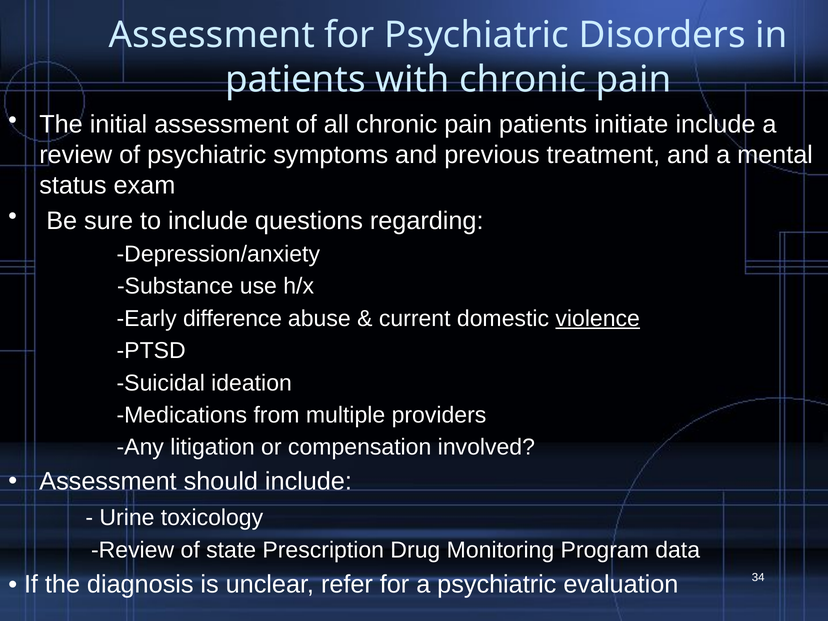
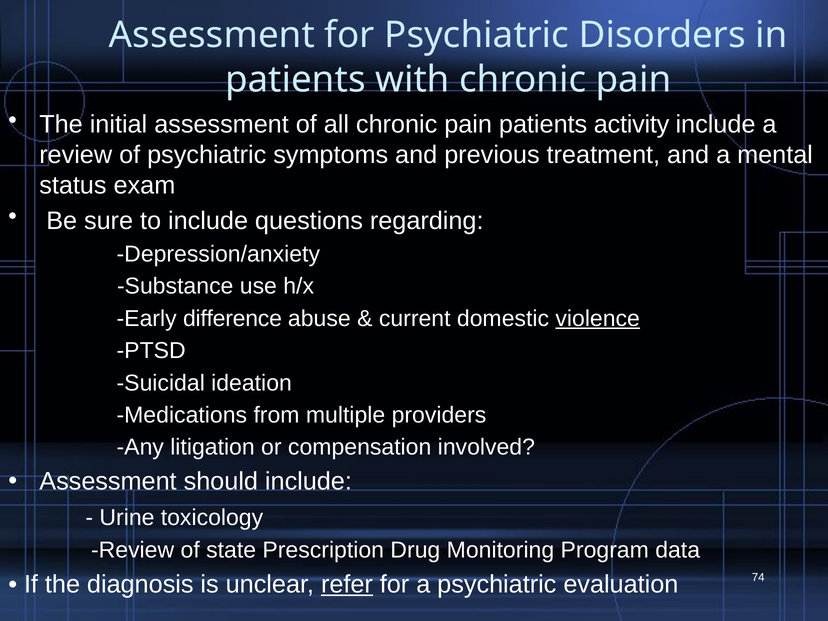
initiate: initiate -> activity
refer underline: none -> present
34: 34 -> 74
